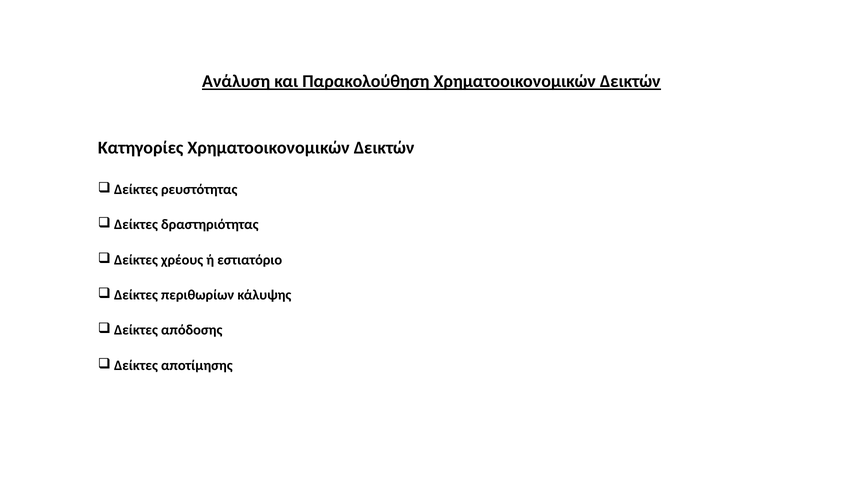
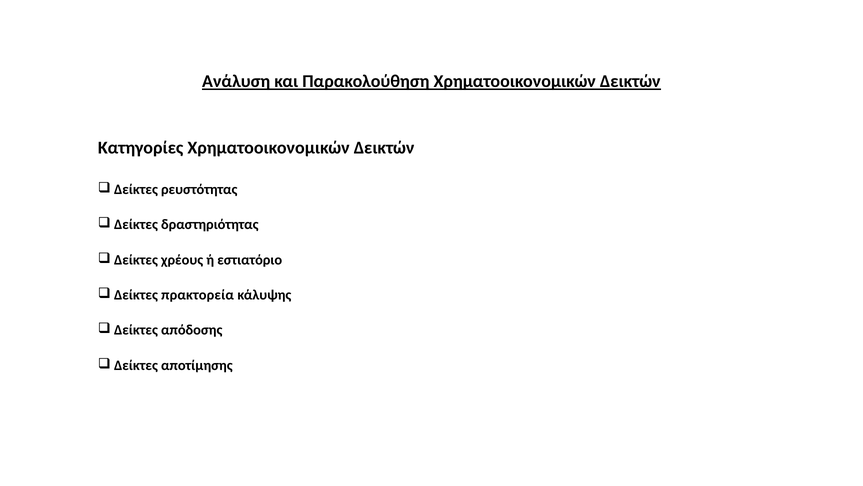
περιθωρίων: περιθωρίων -> πρακτορεία
